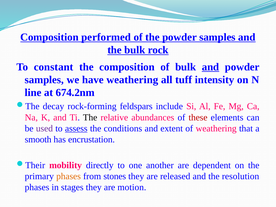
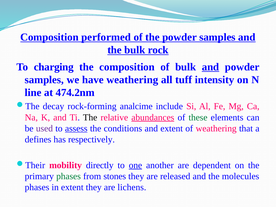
constant: constant -> charging
674.2nm: 674.2nm -> 474.2nm
feldspars: feldspars -> analcime
abundances underline: none -> present
these colour: red -> green
smooth: smooth -> defines
encrustation: encrustation -> respectively
one underline: none -> present
phases at (69, 176) colour: orange -> green
resolution: resolution -> molecules
in stages: stages -> extent
motion: motion -> lichens
